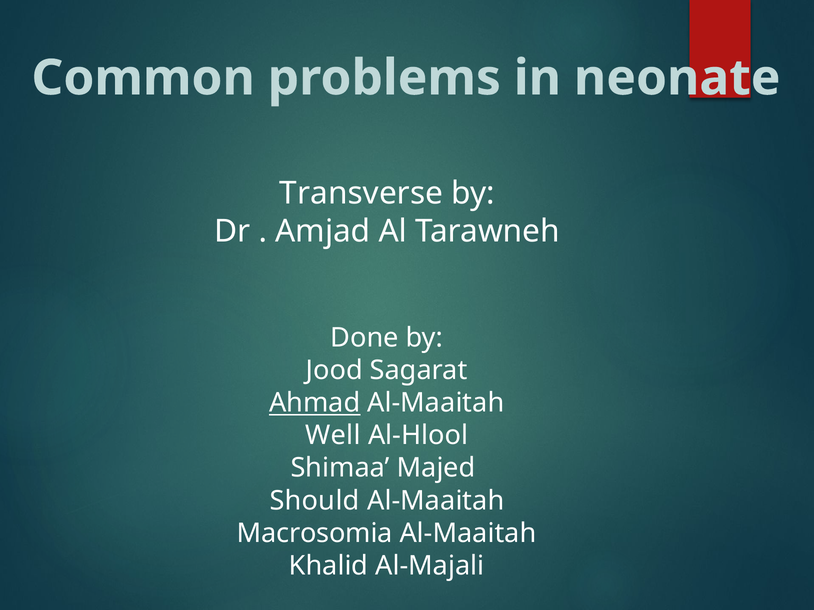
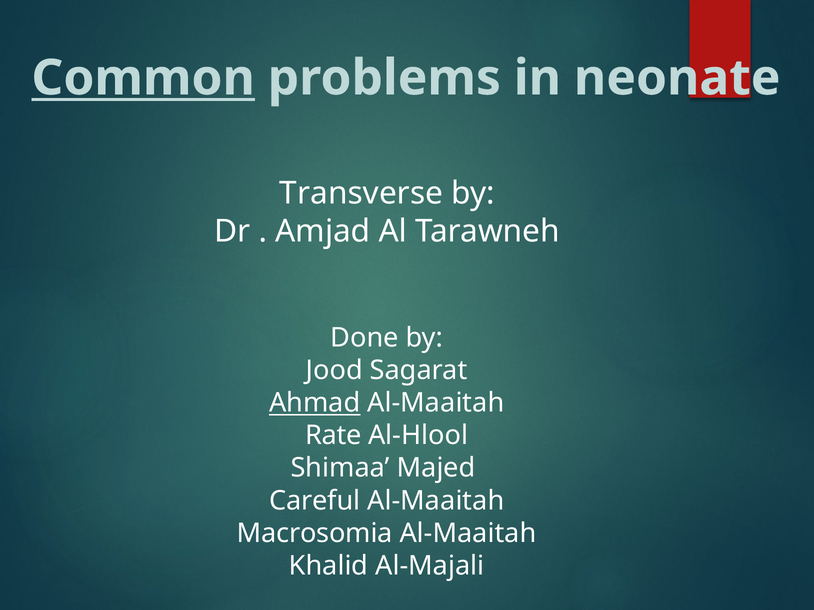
Common underline: none -> present
Well: Well -> Rate
Should: Should -> Careful
